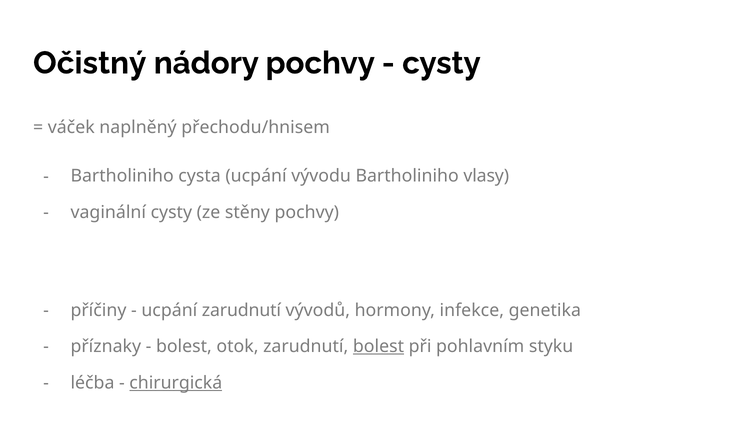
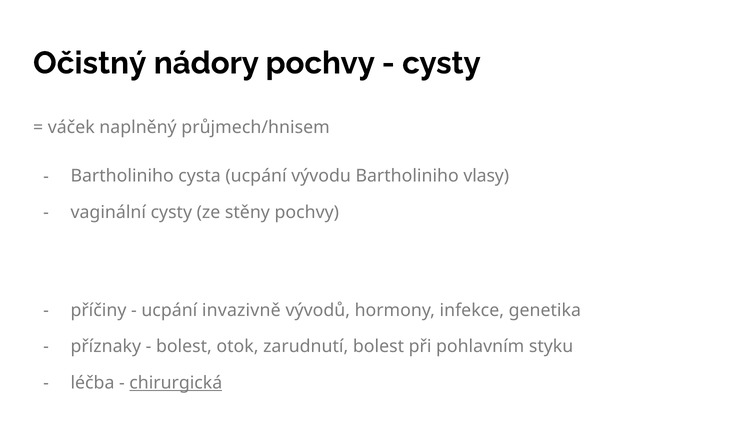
přechodu/hnisem: přechodu/hnisem -> průjmech/hnisem
ucpání zarudnutí: zarudnutí -> invazivně
bolest at (378, 346) underline: present -> none
